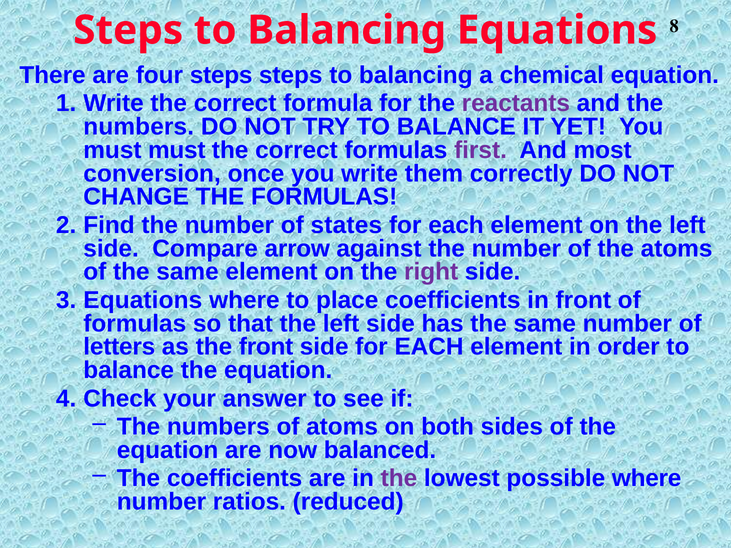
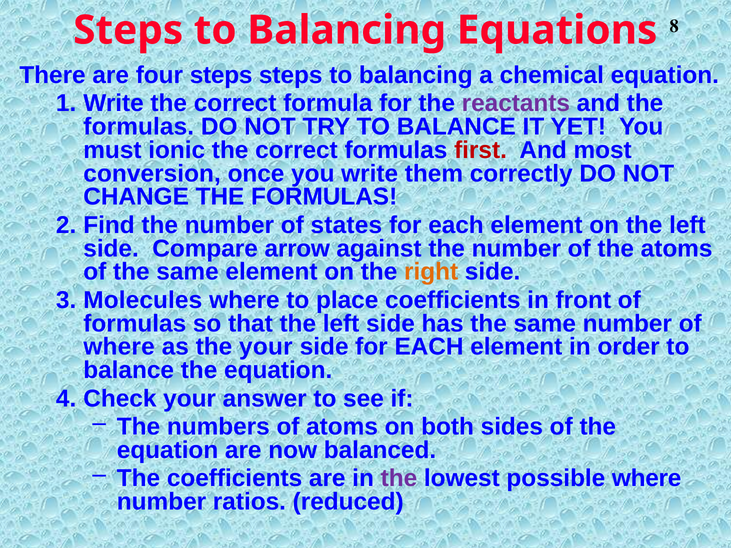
numbers at (139, 127): numbers -> formulas
must must: must -> ionic
first colour: purple -> red
right colour: purple -> orange
Equations at (143, 300): Equations -> Molecules
letters at (119, 347): letters -> where
the front: front -> your
